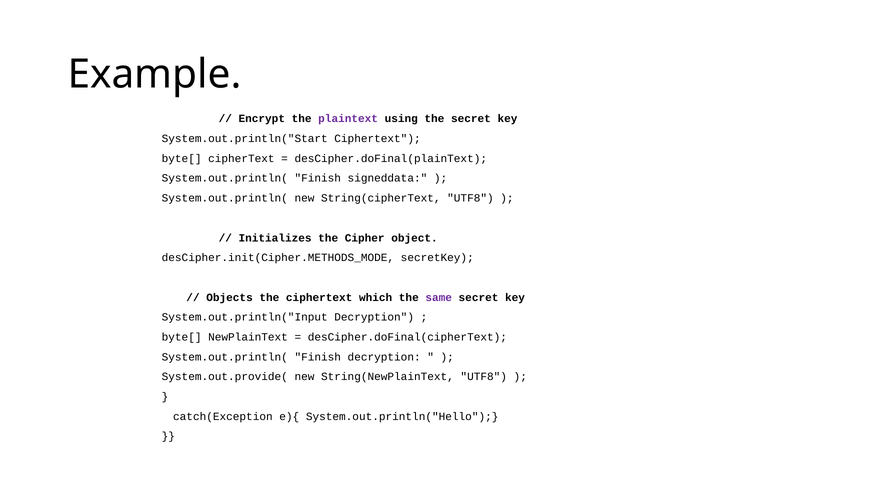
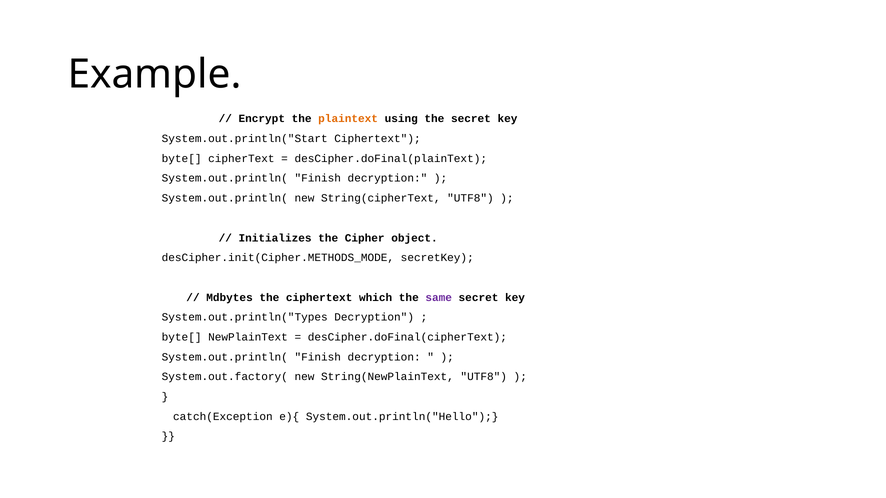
plaintext colour: purple -> orange
signeddata at (387, 178): signeddata -> decryption
Objects: Objects -> Mdbytes
System.out.println("Input: System.out.println("Input -> System.out.println("Types
System.out.provide(: System.out.provide( -> System.out.factory(
